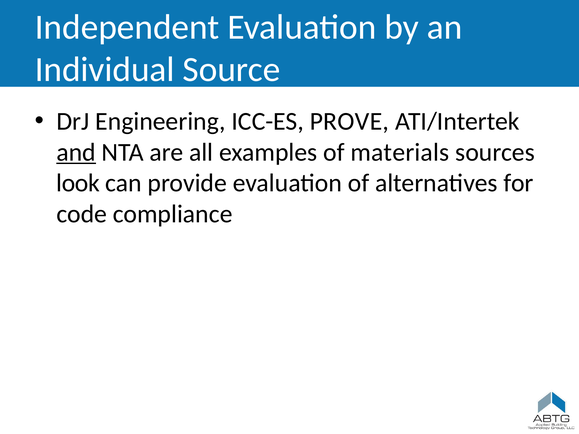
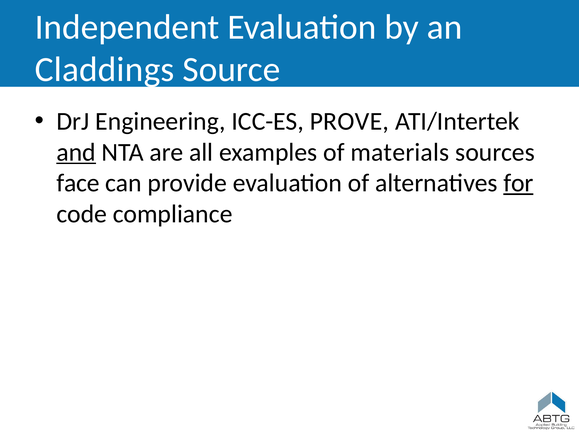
Individual: Individual -> Claddings
look: look -> face
for underline: none -> present
